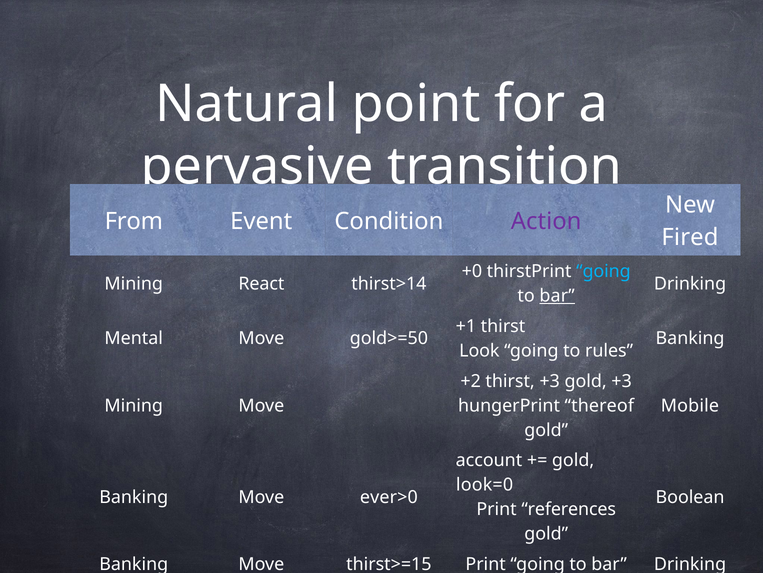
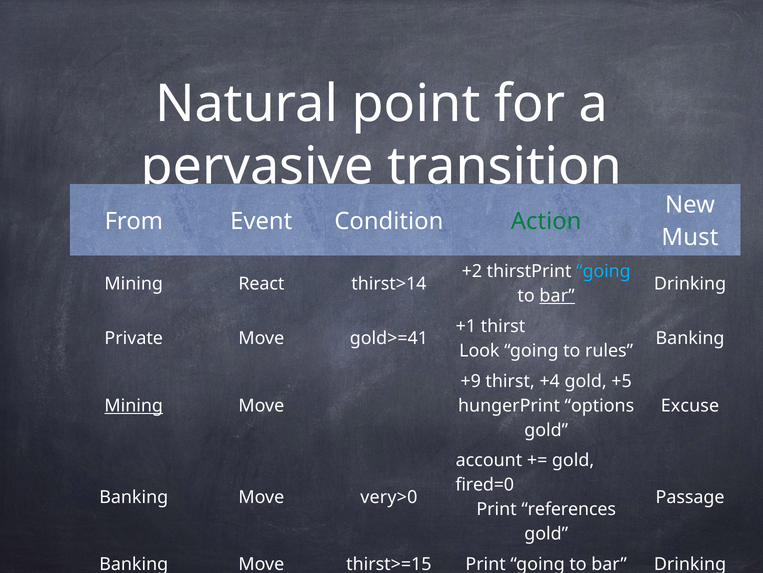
Action colour: purple -> green
Fired: Fired -> Must
+0: +0 -> +2
Mental: Mental -> Private
gold>=50: gold>=50 -> gold>=41
+2: +2 -> +9
thirst +3: +3 -> +4
gold +3: +3 -> +5
Mining at (134, 405) underline: none -> present
thereof: thereof -> options
Mobile: Mobile -> Excuse
look=0: look=0 -> fired=0
ever>0: ever>0 -> very>0
Boolean: Boolean -> Passage
